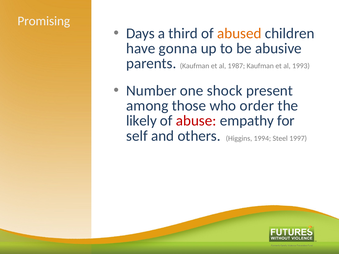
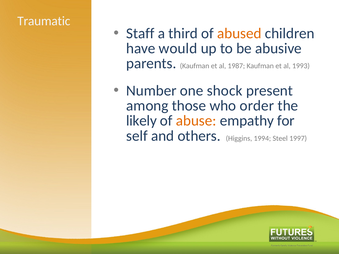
Promising: Promising -> Traumatic
Days: Days -> Staff
gonna: gonna -> would
abuse colour: red -> orange
